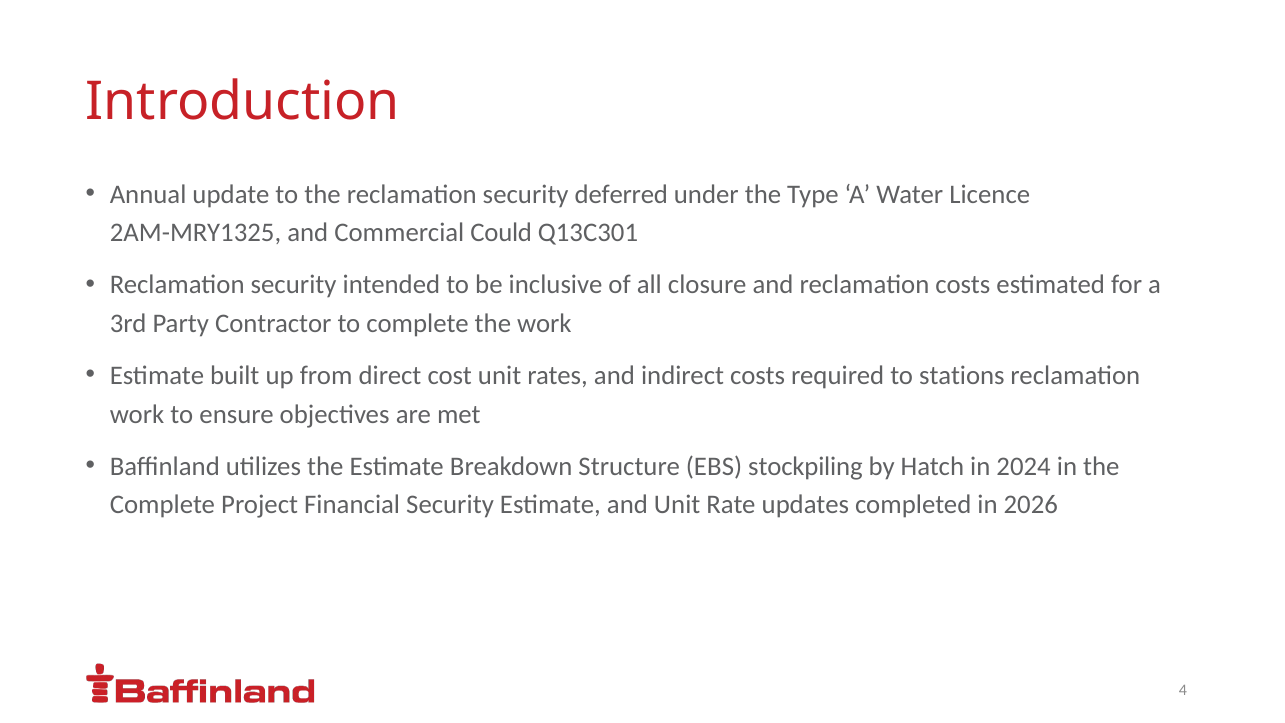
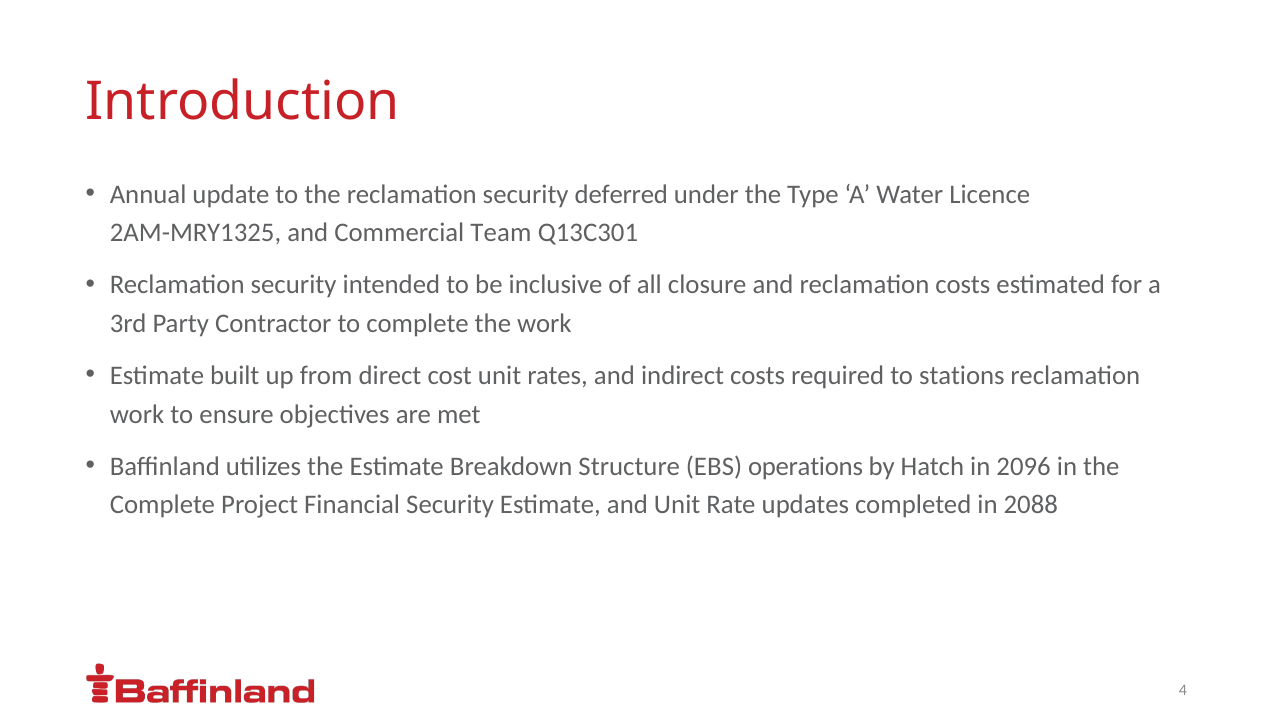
Could: Could -> Team
stockpiling: stockpiling -> operations
2024: 2024 -> 2096
2026: 2026 -> 2088
